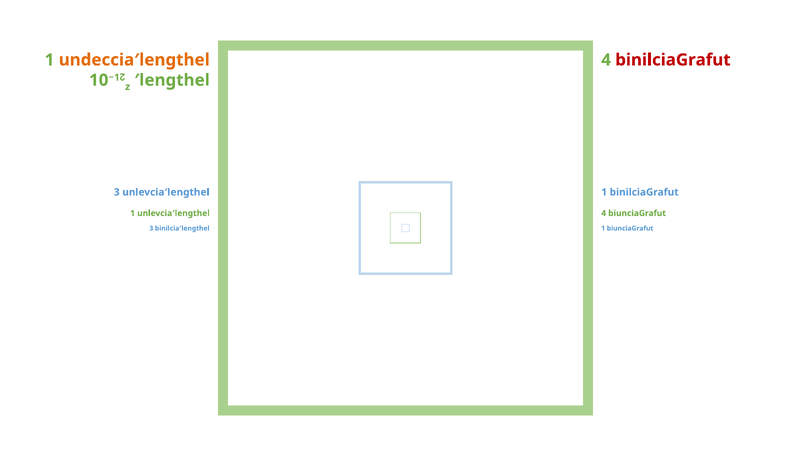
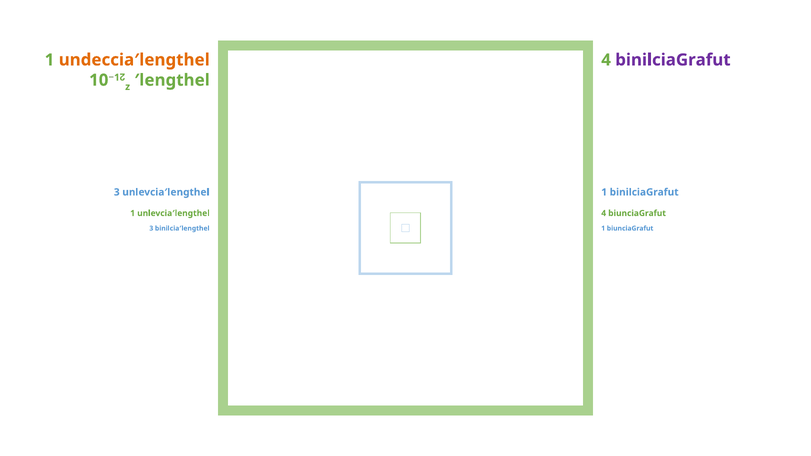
binilciaGrafut at (673, 60) colour: red -> purple
